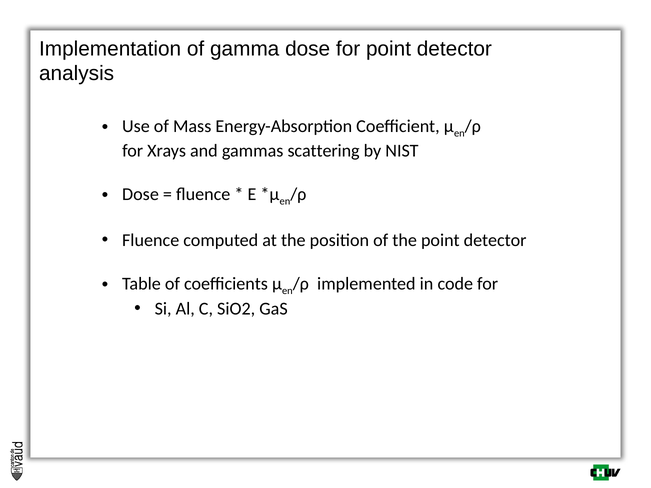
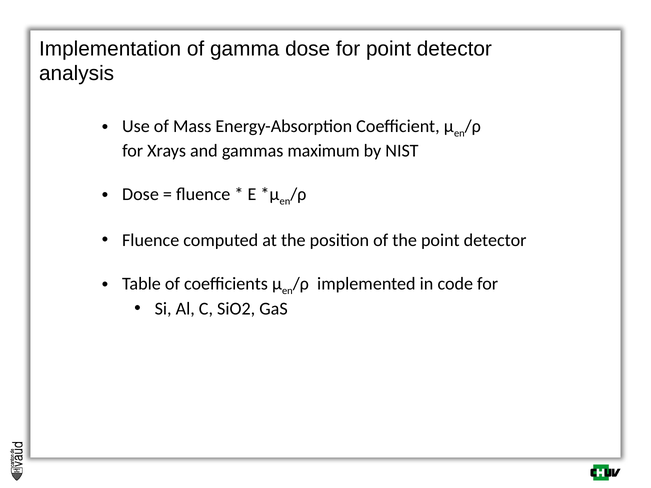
scattering: scattering -> maximum
